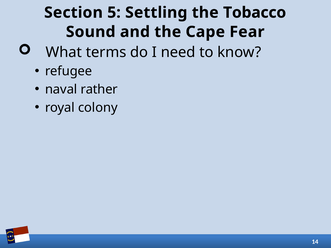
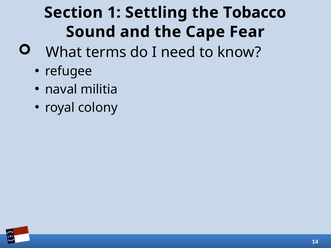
5: 5 -> 1
rather: rather -> militia
